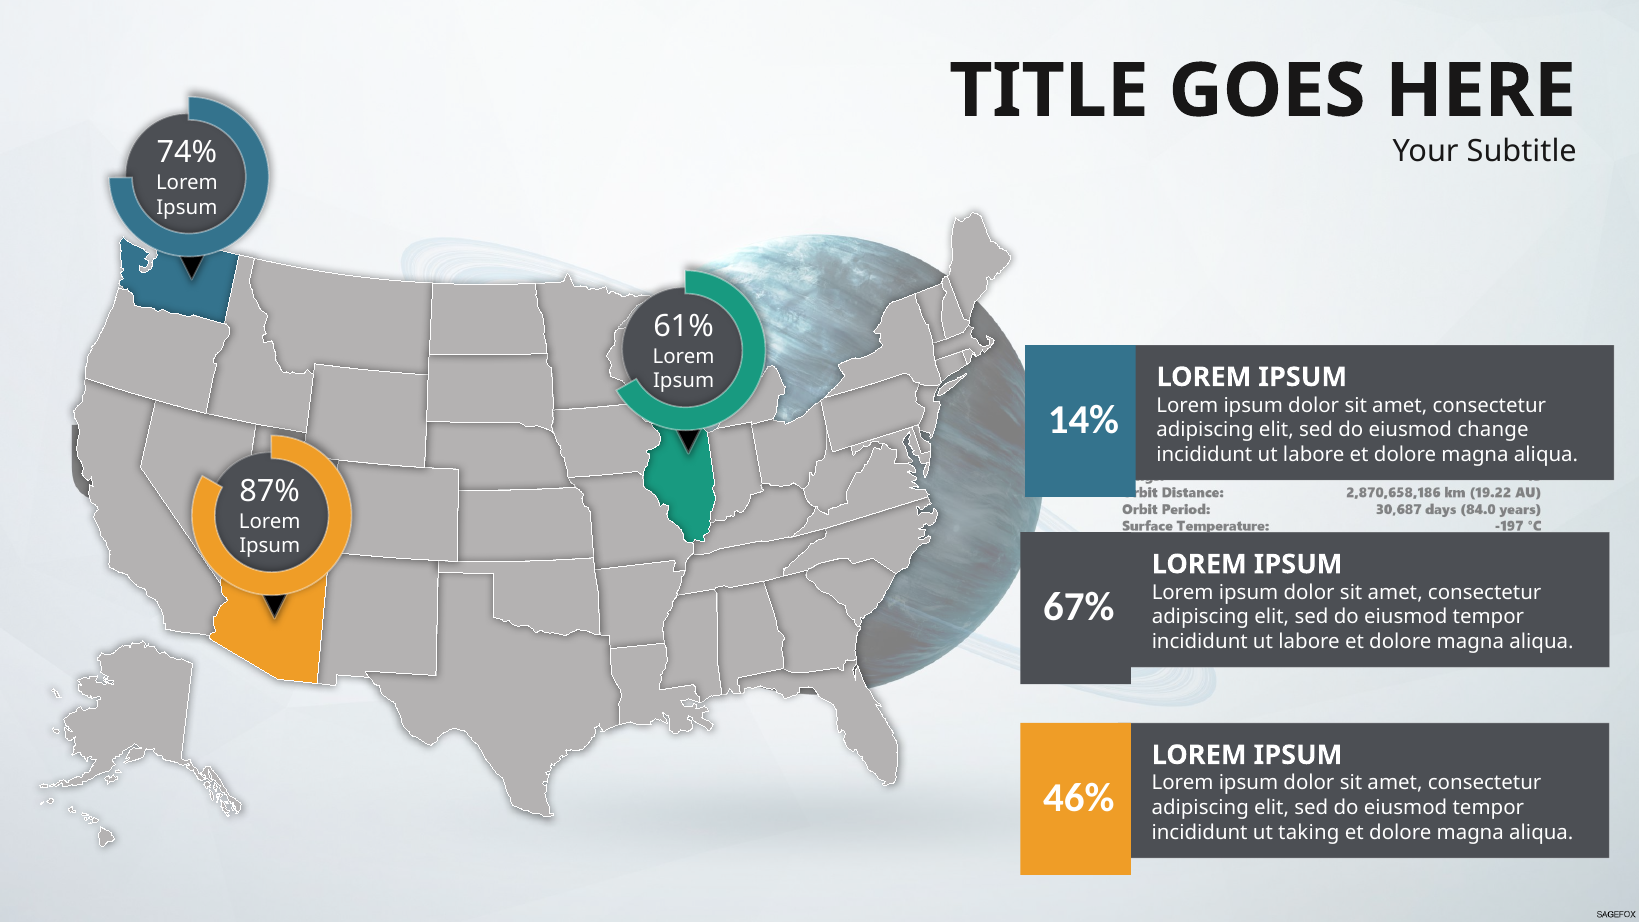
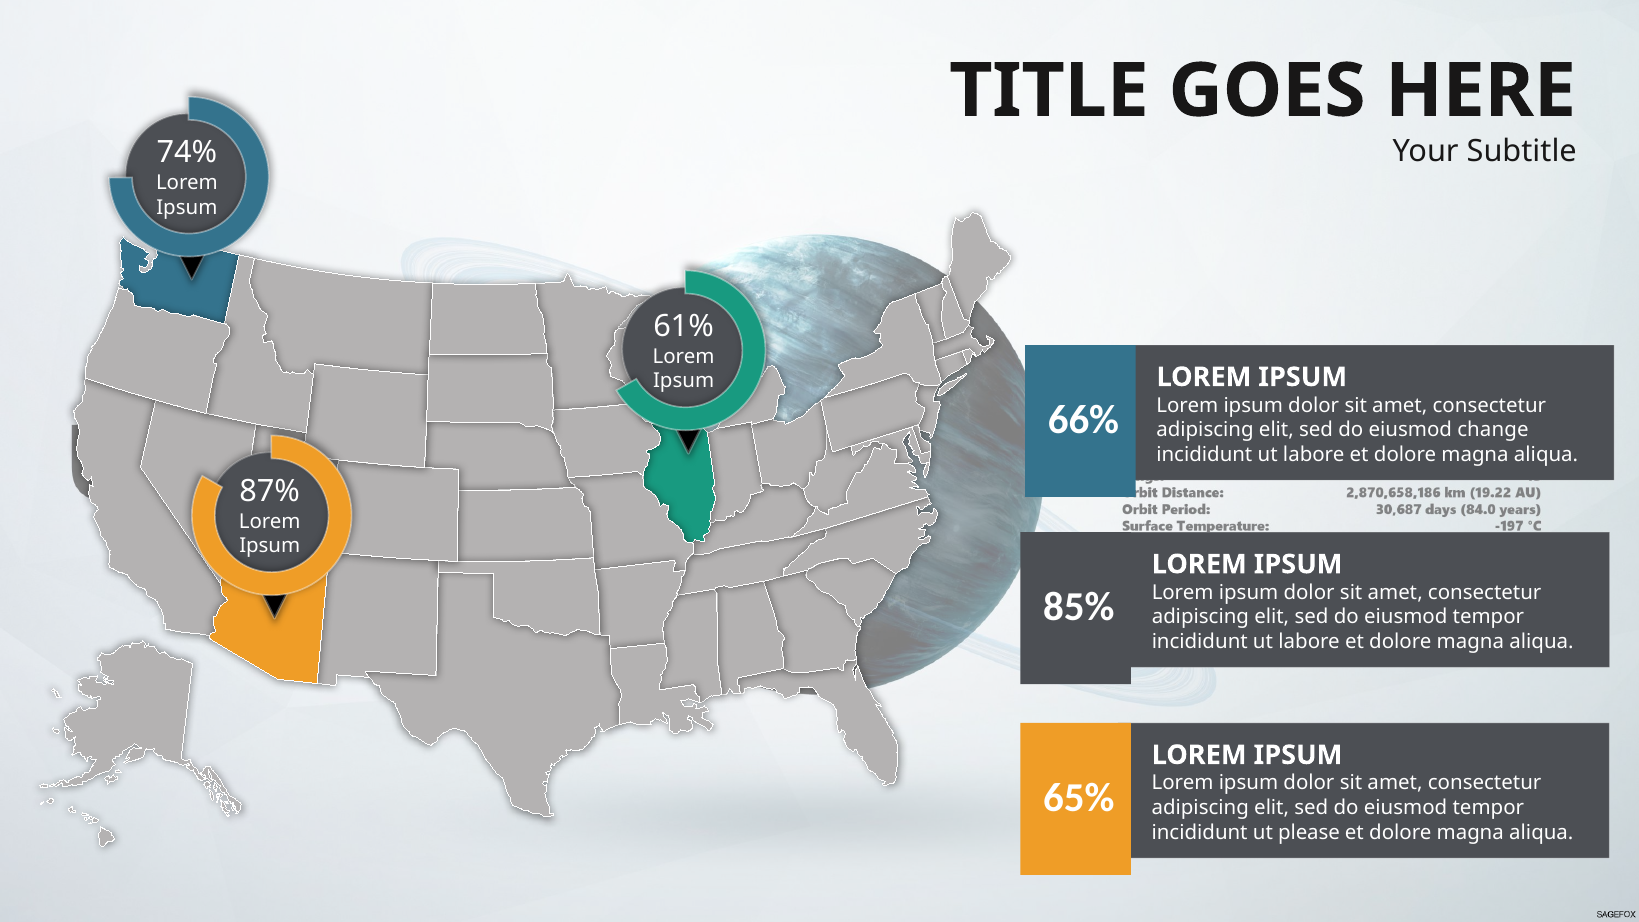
14%: 14% -> 66%
67%: 67% -> 85%
46%: 46% -> 65%
taking: taking -> please
